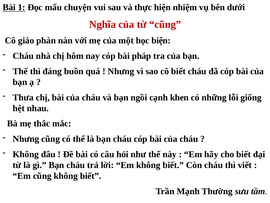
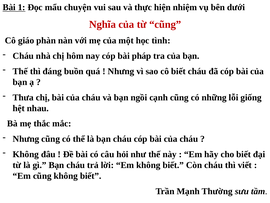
biện: biện -> tình
cạnh khen: khen -> cũng
